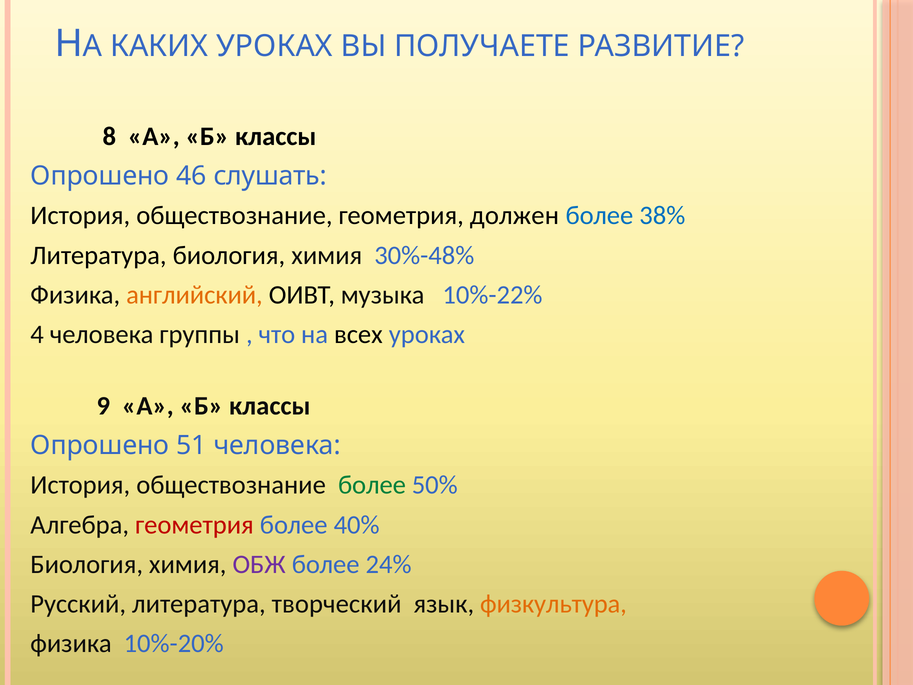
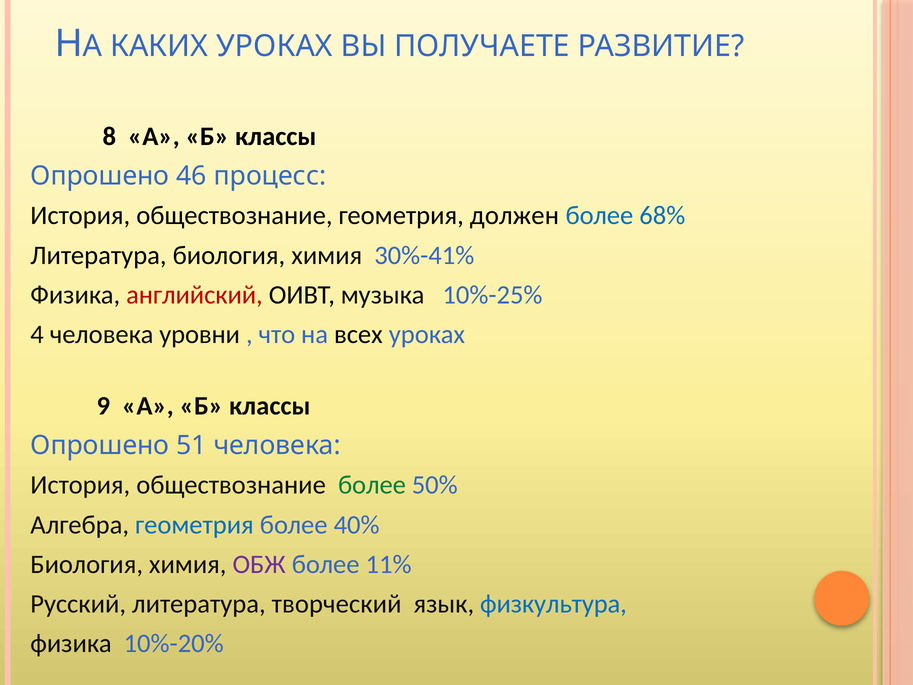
слушать: слушать -> процесс
38%: 38% -> 68%
30%-48%: 30%-48% -> 30%-41%
английский colour: orange -> red
10%-22%: 10%-22% -> 10%-25%
группы: группы -> уровни
геометрия at (194, 525) colour: red -> blue
24%: 24% -> 11%
физкультура colour: orange -> blue
